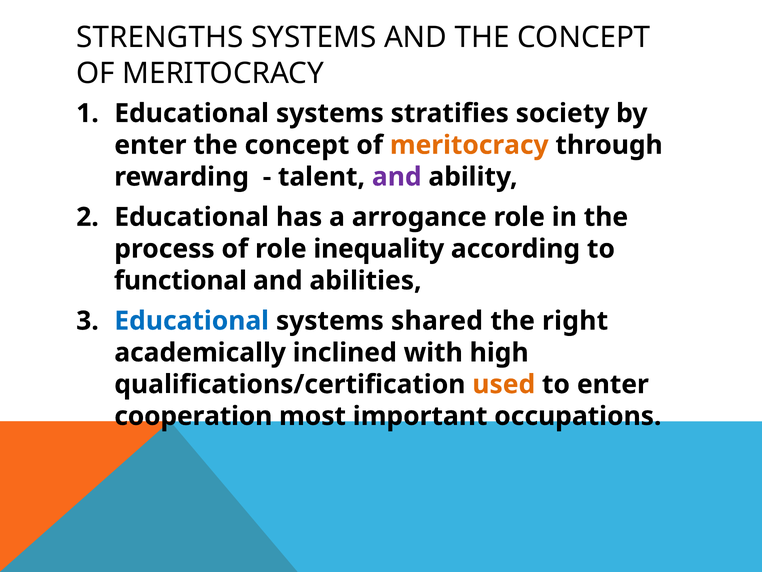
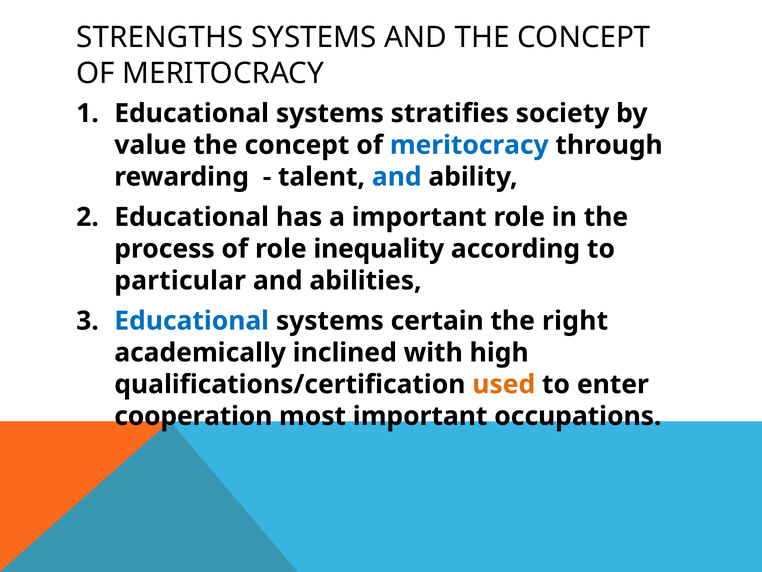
enter at (150, 145): enter -> value
meritocracy at (469, 145) colour: orange -> blue
and at (397, 177) colour: purple -> blue
a arrogance: arrogance -> important
functional: functional -> particular
shared: shared -> certain
